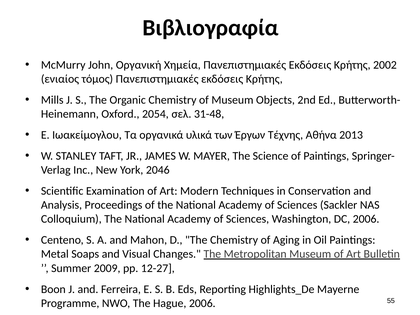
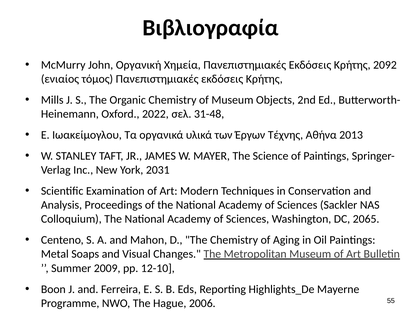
2002: 2002 -> 2092
2054: 2054 -> 2022
2046: 2046 -> 2031
DC 2006: 2006 -> 2065
12-27: 12-27 -> 12-10
